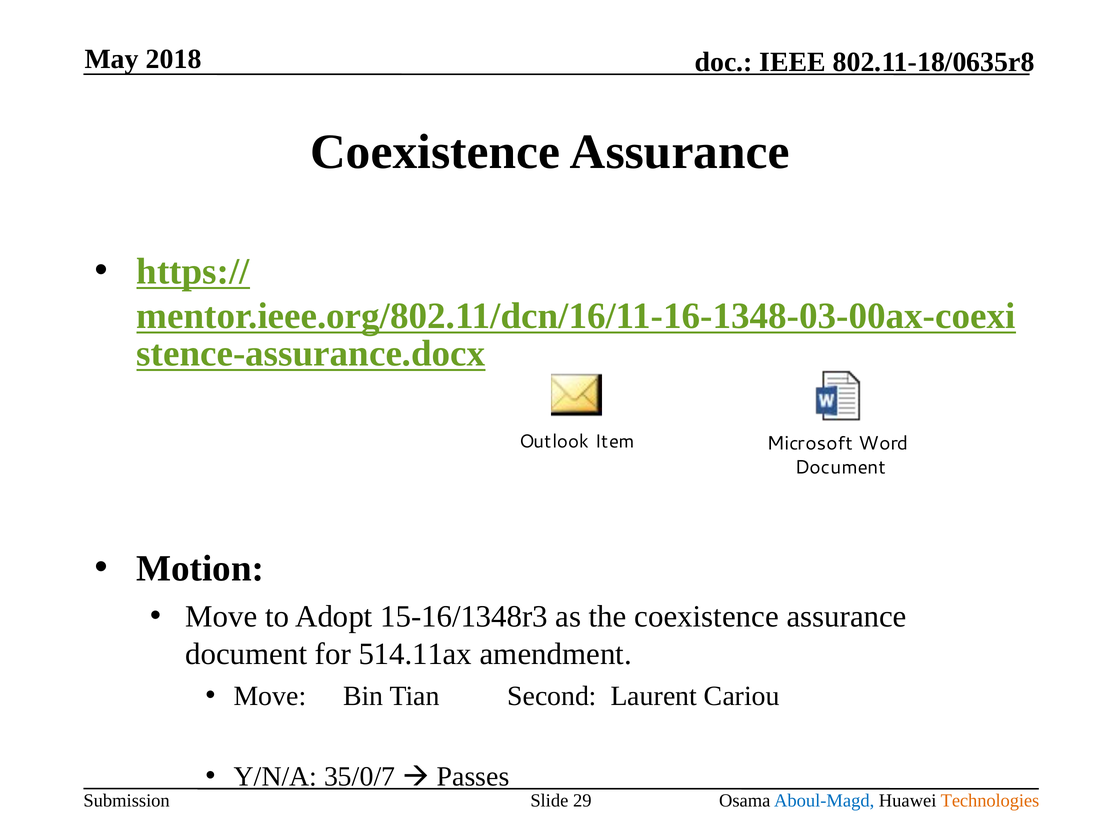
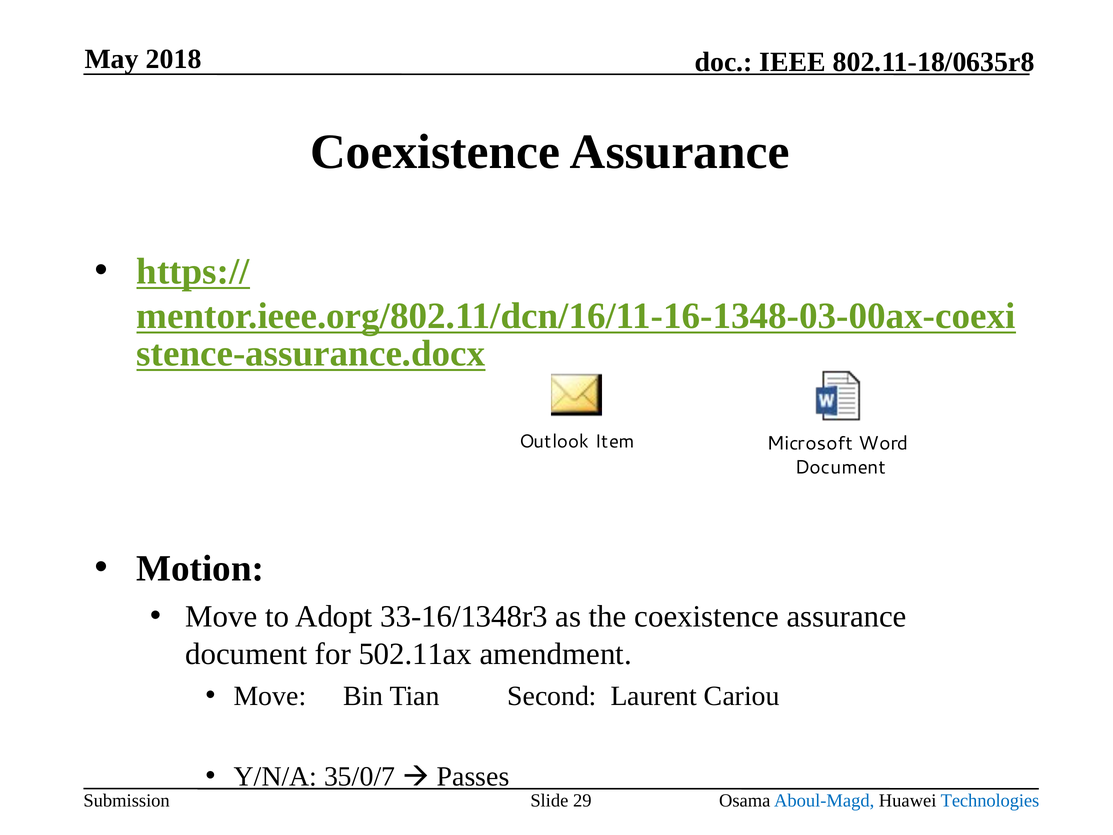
15-16/1348r3: 15-16/1348r3 -> 33-16/1348r3
514.11ax: 514.11ax -> 502.11ax
Technologies colour: orange -> blue
